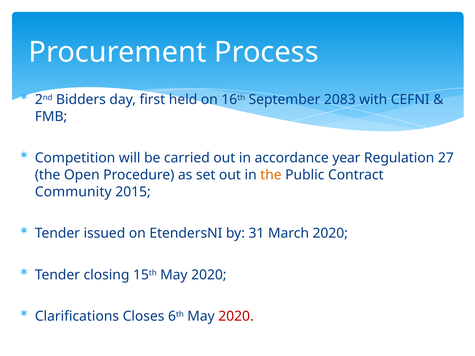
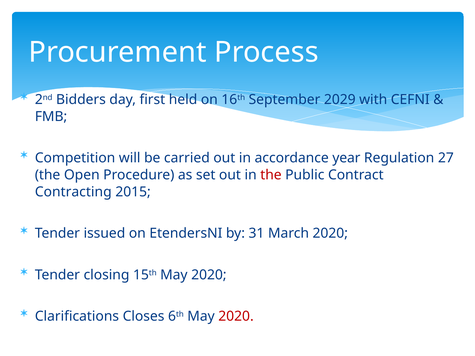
2083: 2083 -> 2029
the at (271, 175) colour: orange -> red
Community: Community -> Contracting
